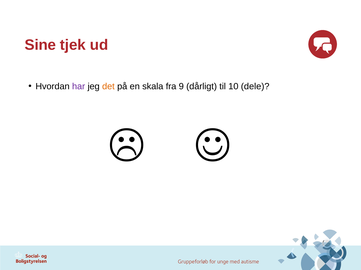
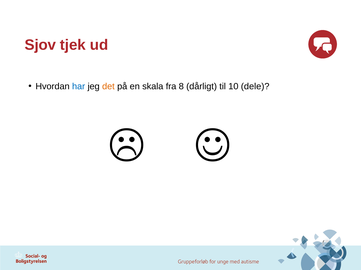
Sine: Sine -> Sjov
har colour: purple -> blue
9: 9 -> 8
